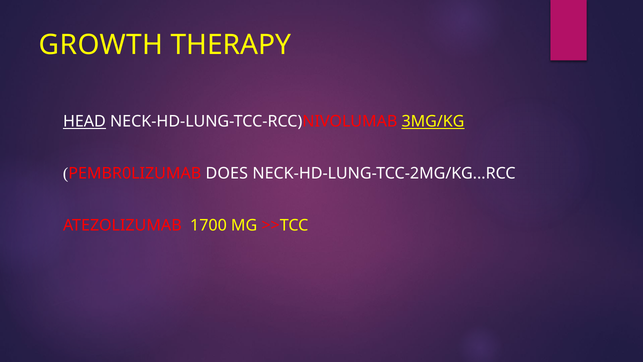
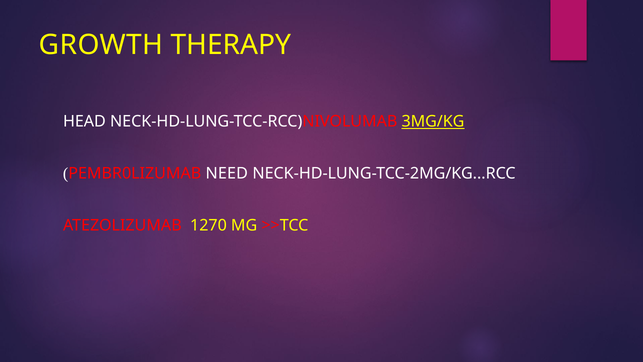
HEAD underline: present -> none
DOES: DOES -> NEED
1700: 1700 -> 1270
